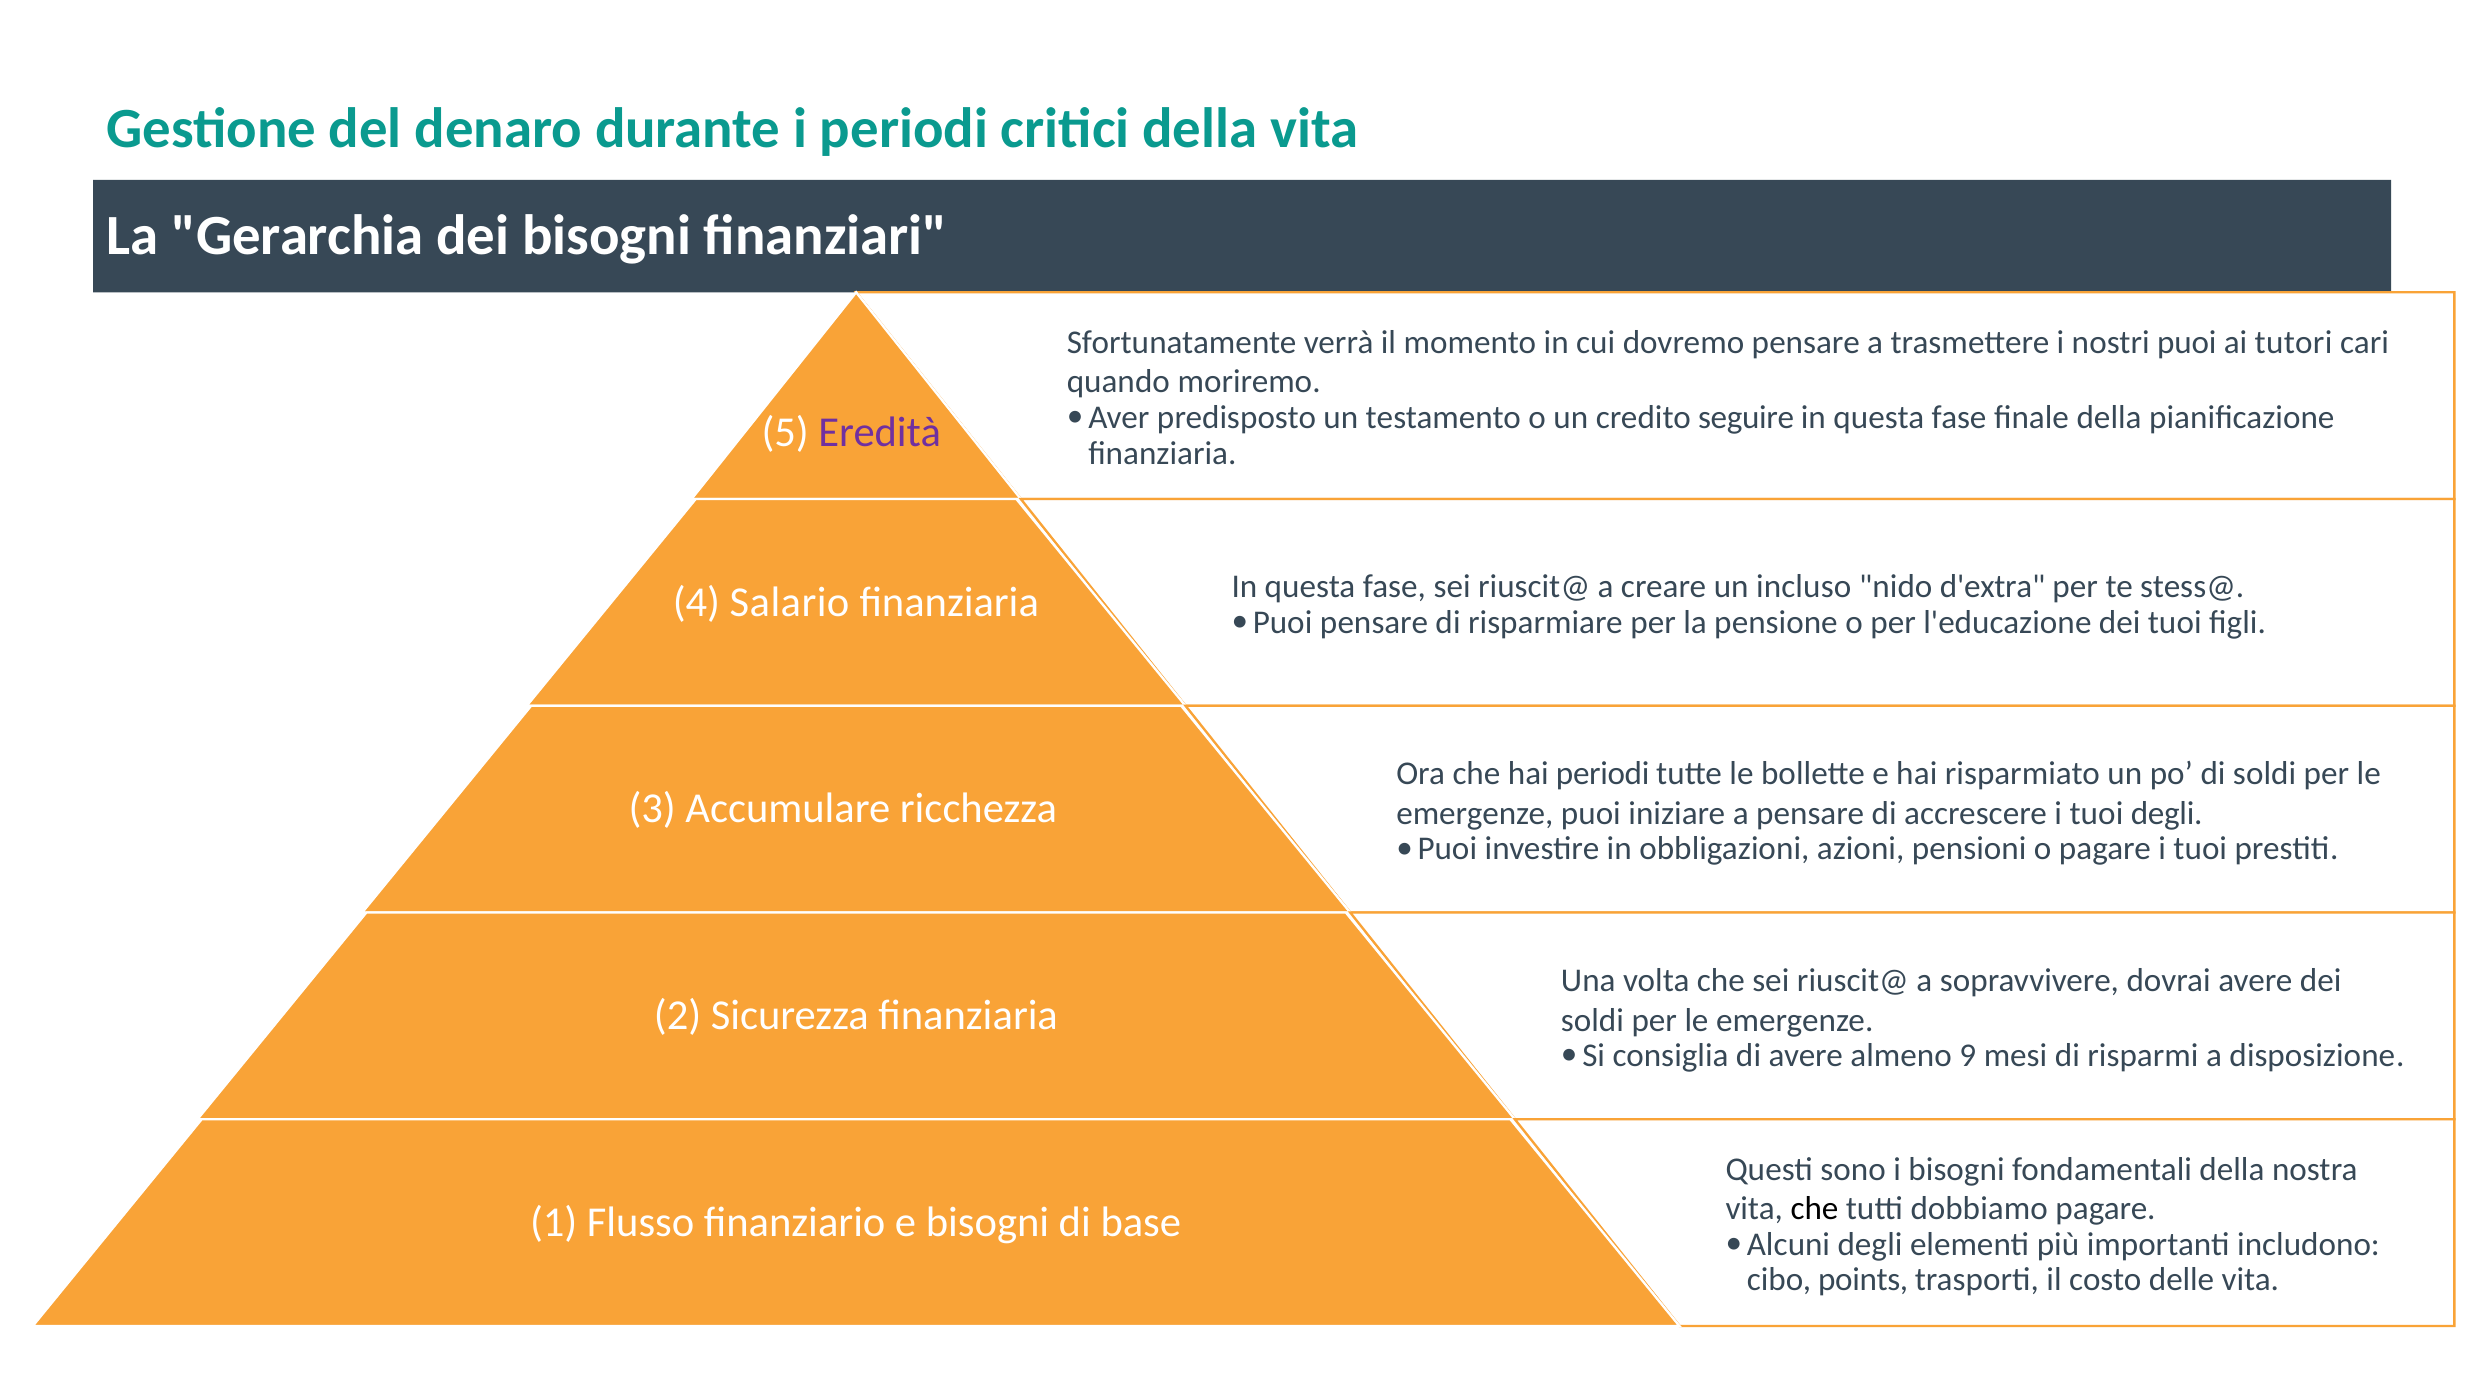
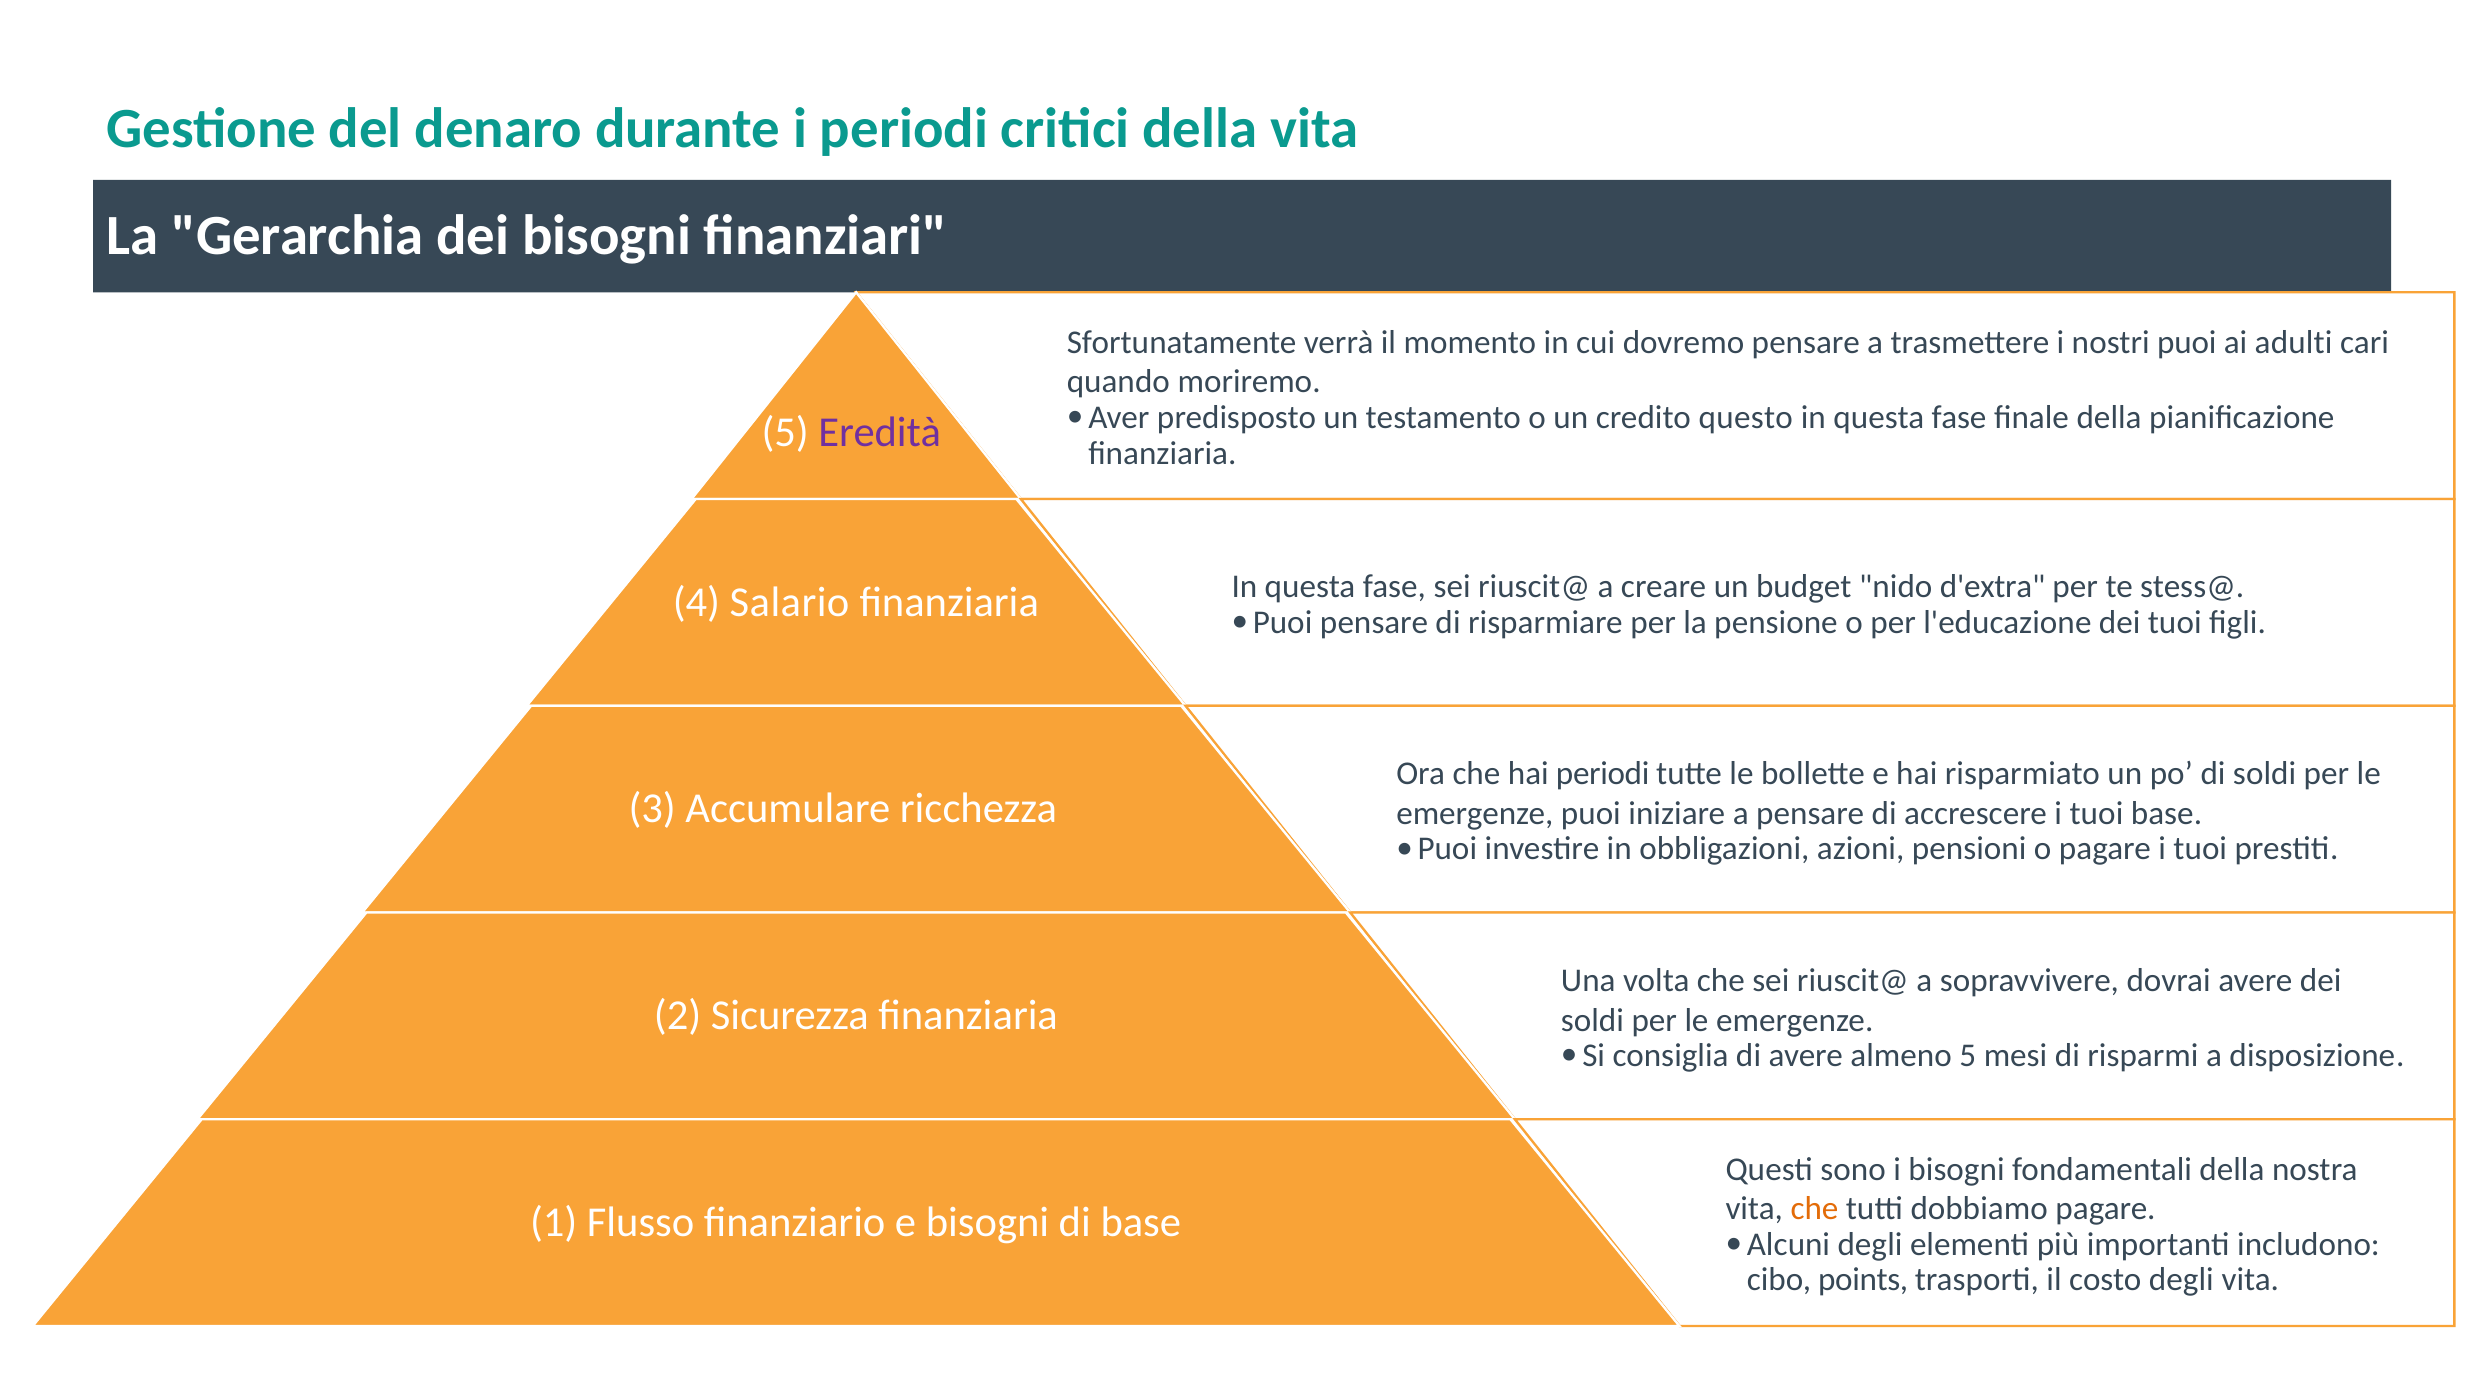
tutori: tutori -> adulti
seguire: seguire -> questo
incluso: incluso -> budget
tuoi degli: degli -> base
almeno 9: 9 -> 5
che at (1814, 1209) colour: black -> orange
costo delle: delle -> degli
